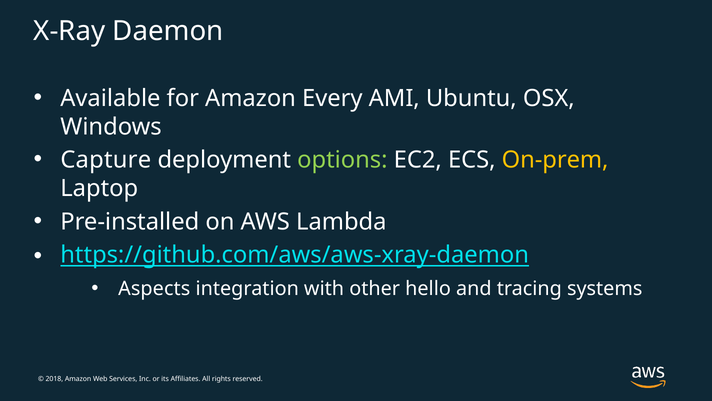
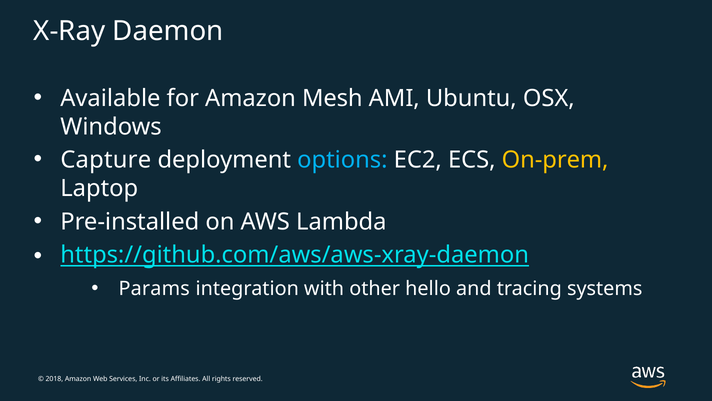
Every: Every -> Mesh
options colour: light green -> light blue
Aspects: Aspects -> Params
